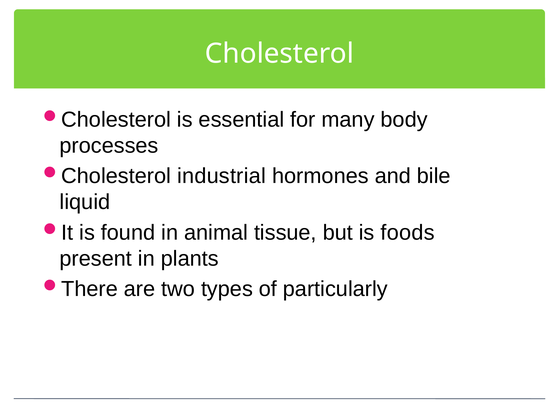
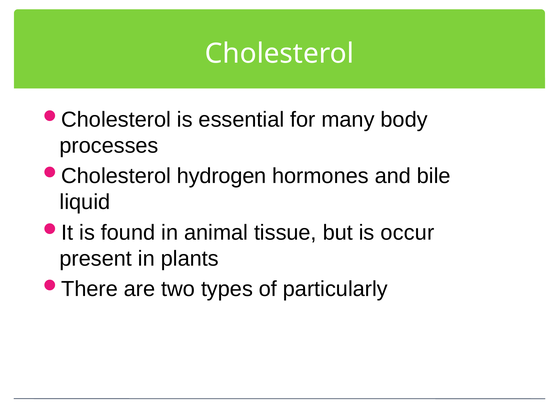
industrial: industrial -> hydrogen
foods: foods -> occur
